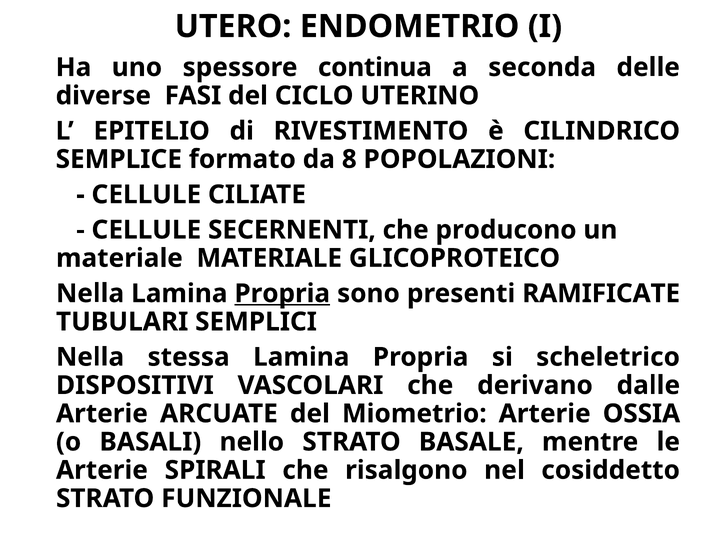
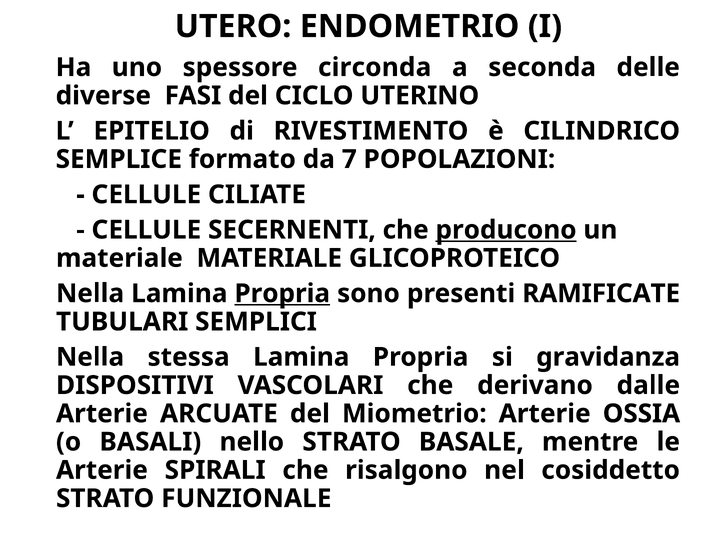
continua: continua -> circonda
8: 8 -> 7
producono underline: none -> present
scheletrico: scheletrico -> gravidanza
